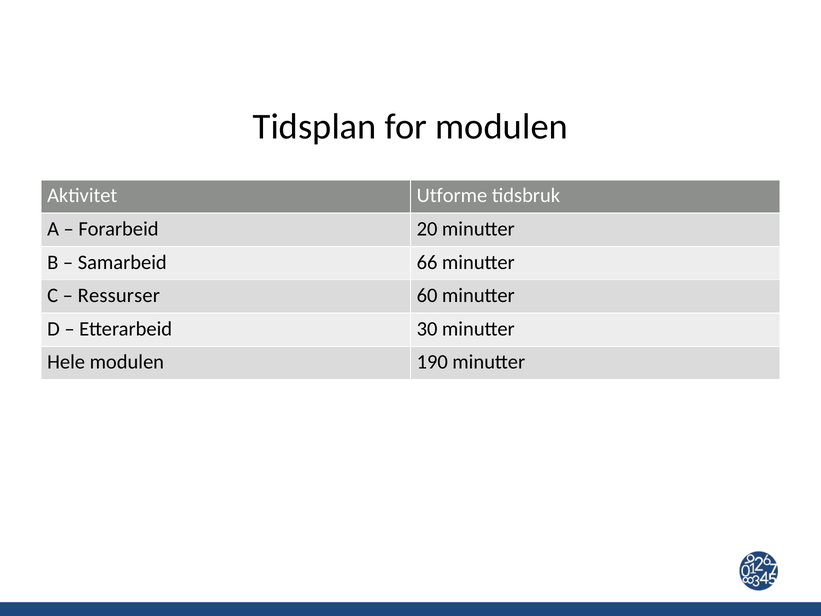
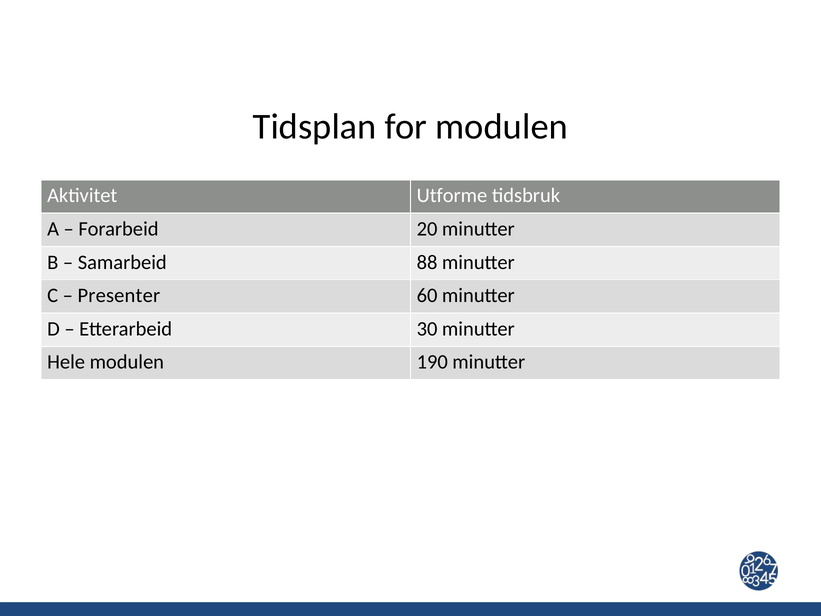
66: 66 -> 88
Ressurser: Ressurser -> Presenter
